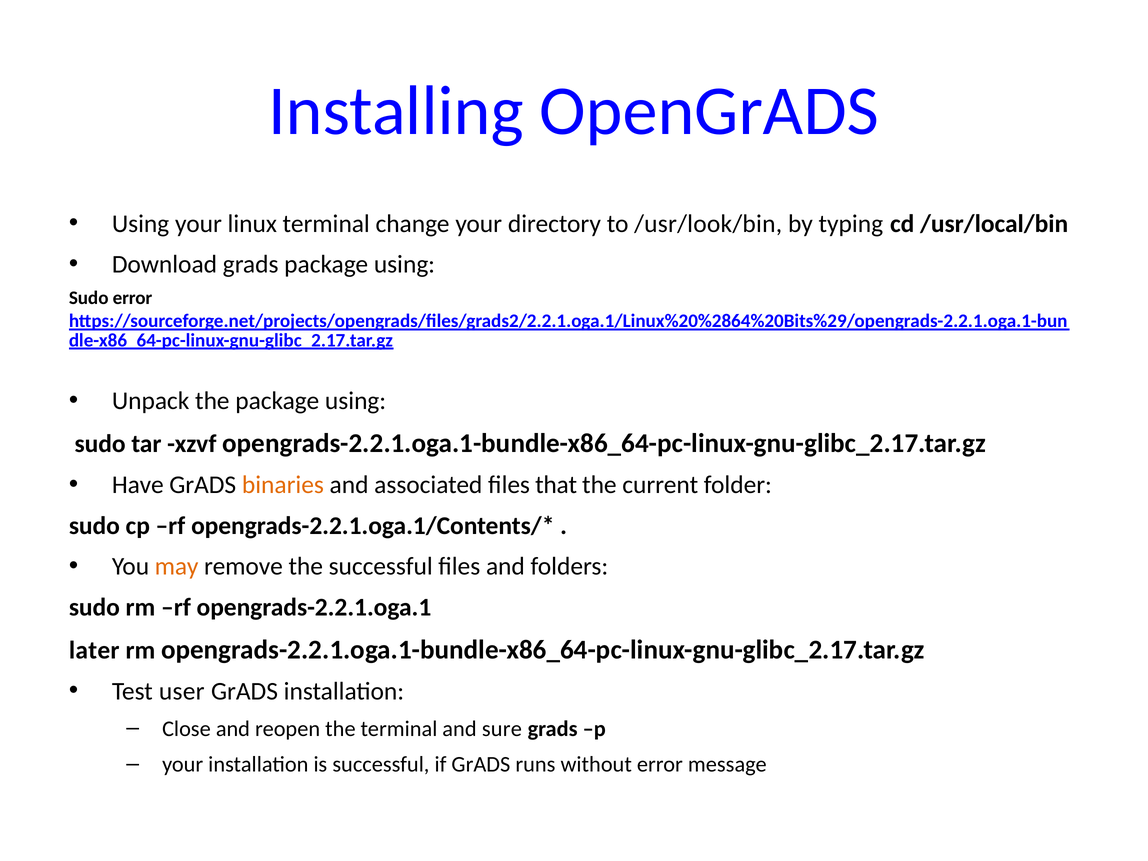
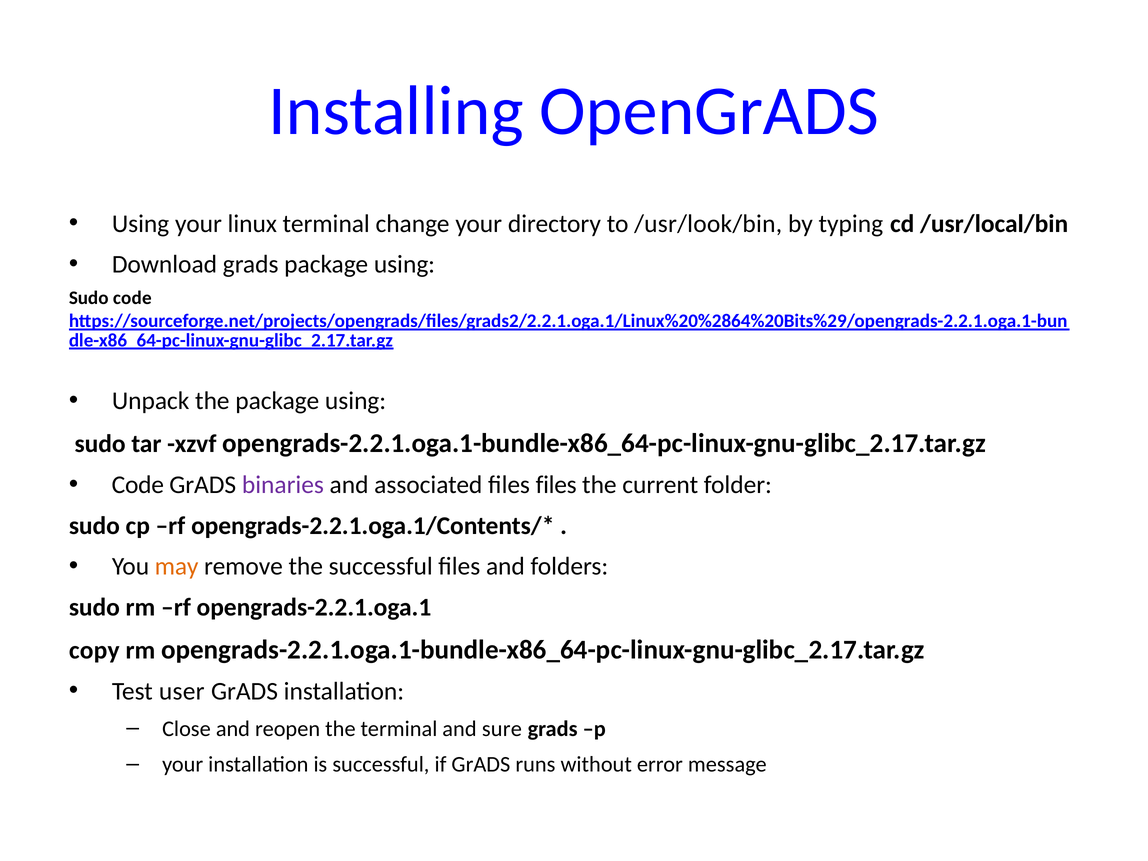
Sudo error: error -> code
Have at (138, 485): Have -> Code
binaries colour: orange -> purple
files that: that -> files
later: later -> copy
